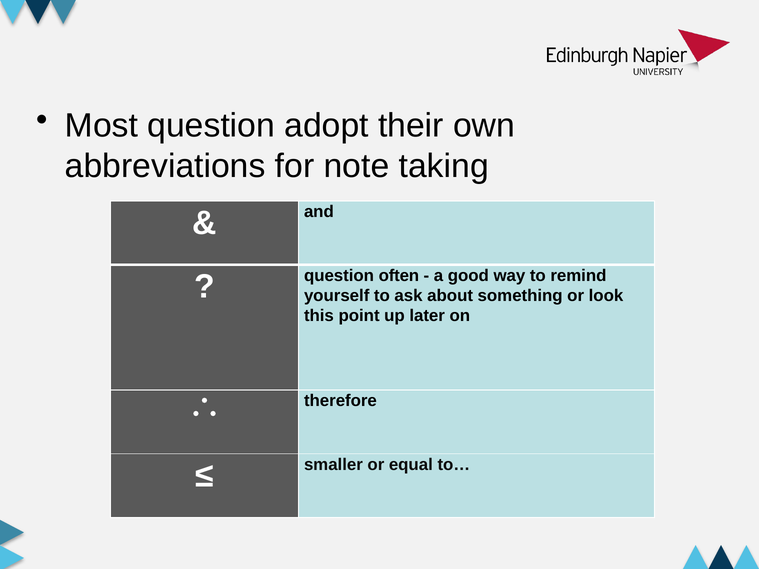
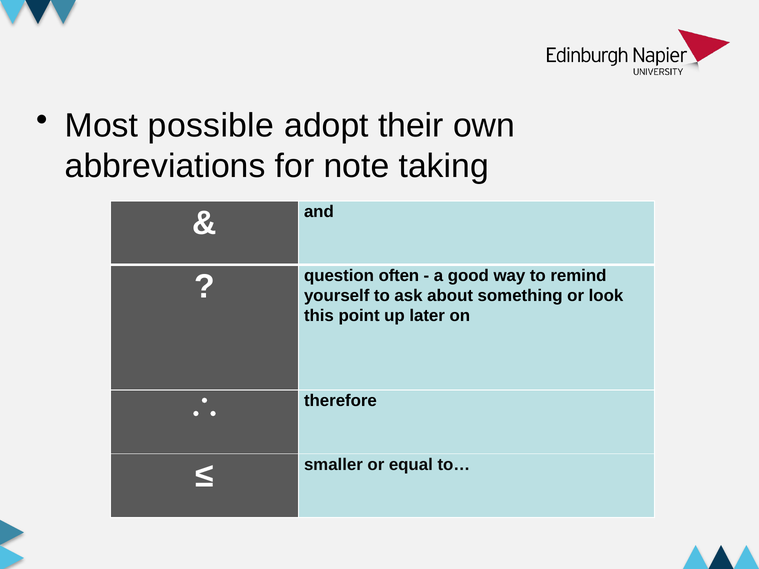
Most question: question -> possible
